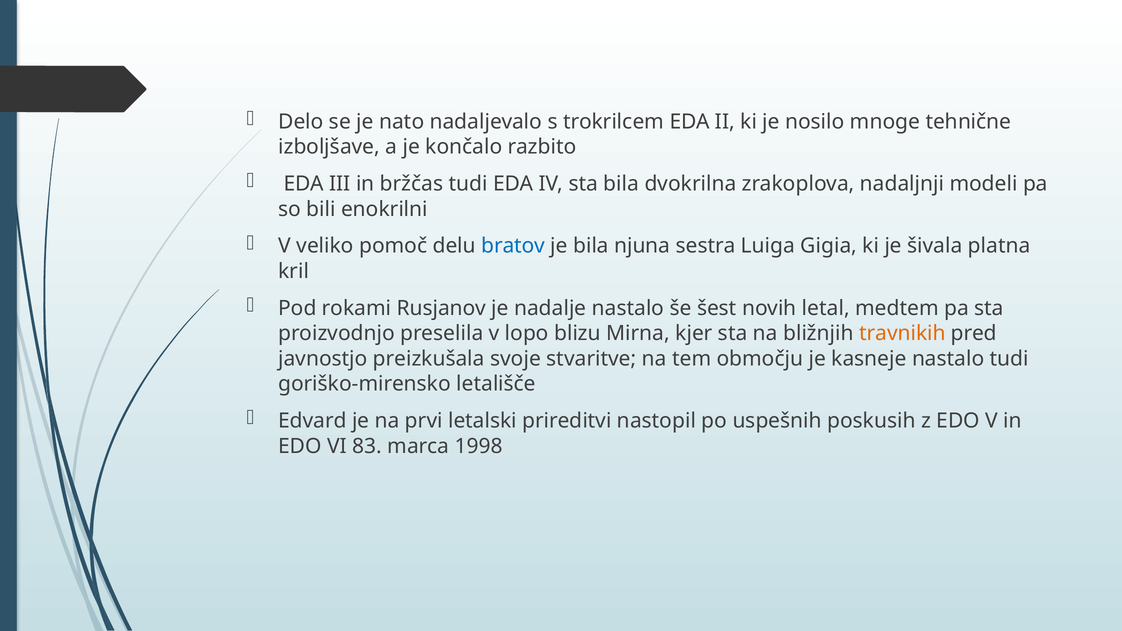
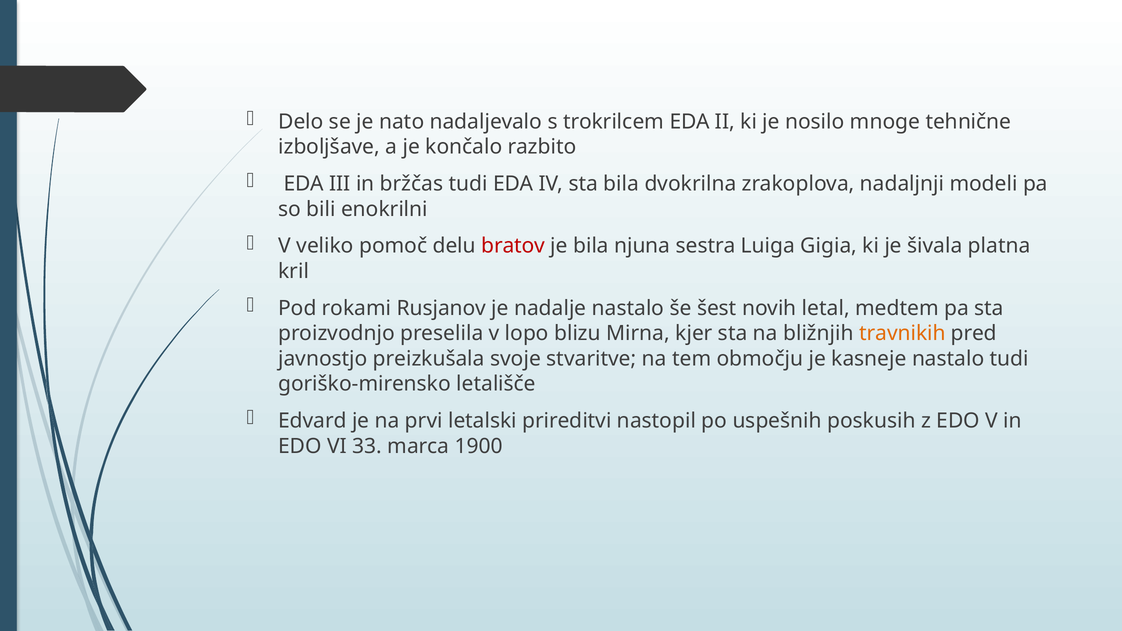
bratov colour: blue -> red
83: 83 -> 33
1998: 1998 -> 1900
